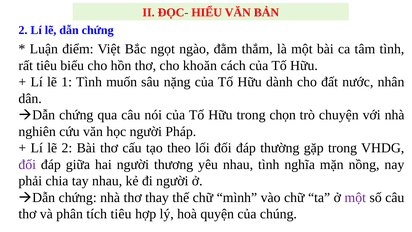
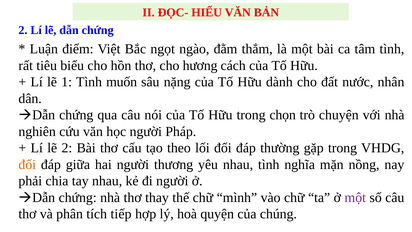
khoăn: khoăn -> hương
đối at (27, 164) colour: purple -> orange
tích tiêu: tiêu -> tiếp
